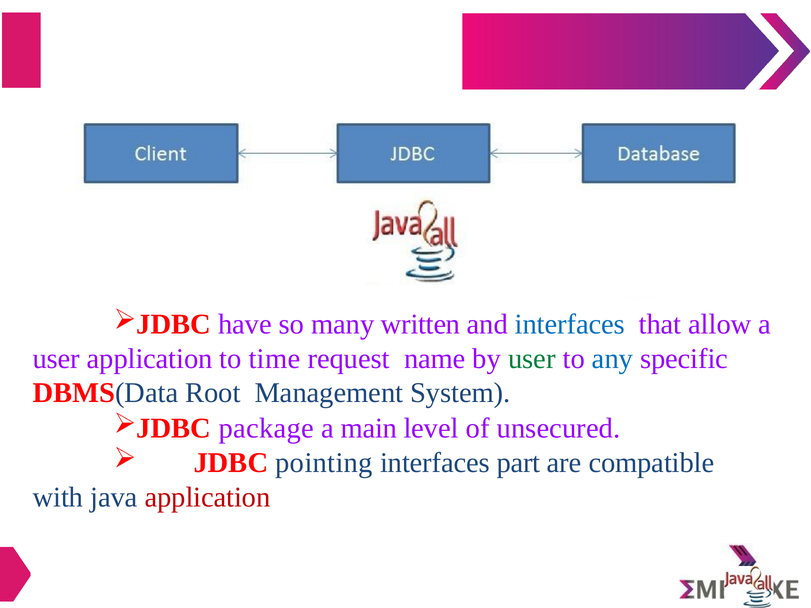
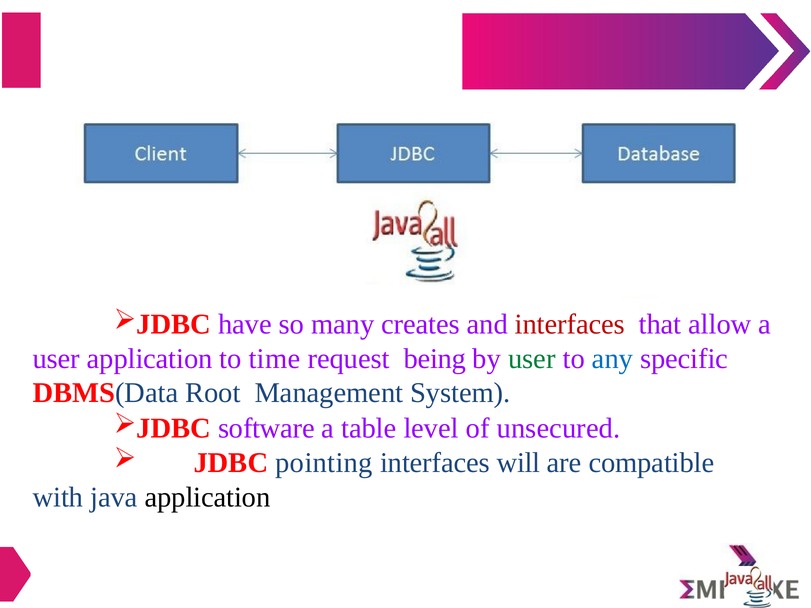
written: written -> creates
interfaces at (570, 324) colour: blue -> red
name: name -> being
package: package -> software
main: main -> table
part: part -> will
application at (208, 497) colour: red -> black
